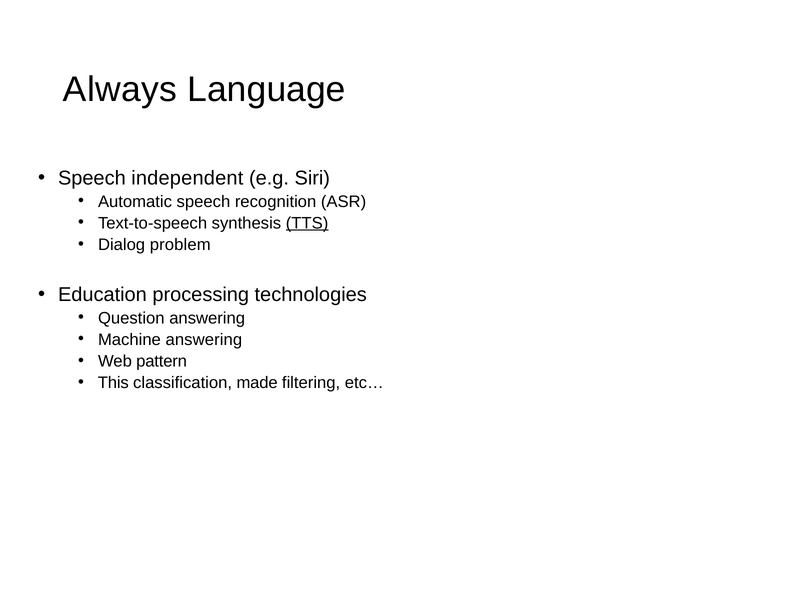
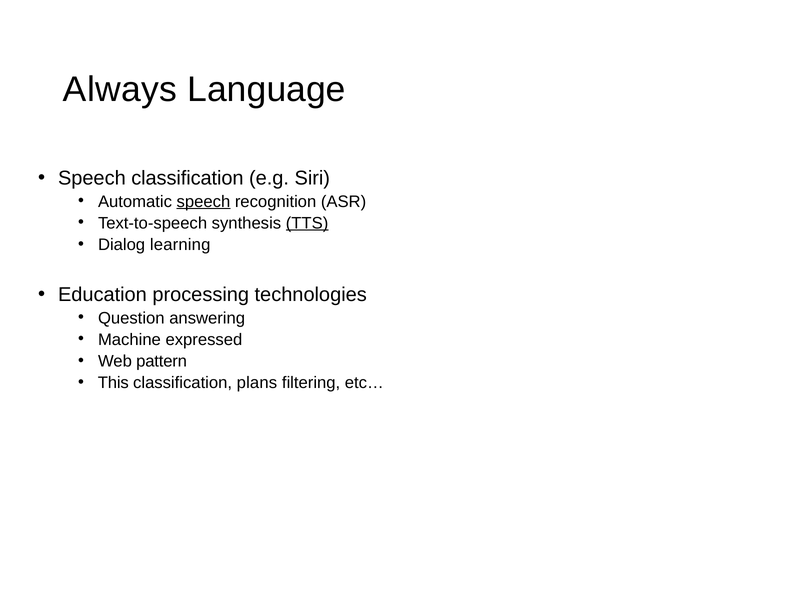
Speech independent: independent -> classification
speech at (203, 202) underline: none -> present
problem: problem -> learning
Machine answering: answering -> expressed
made: made -> plans
